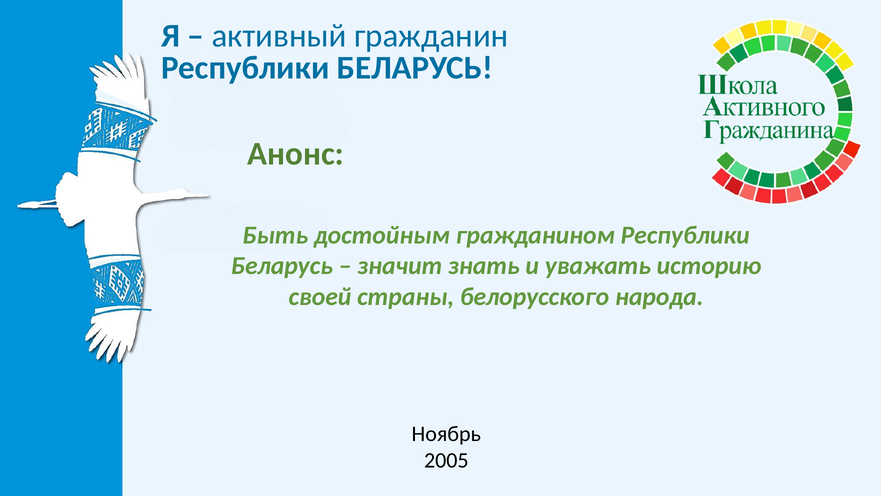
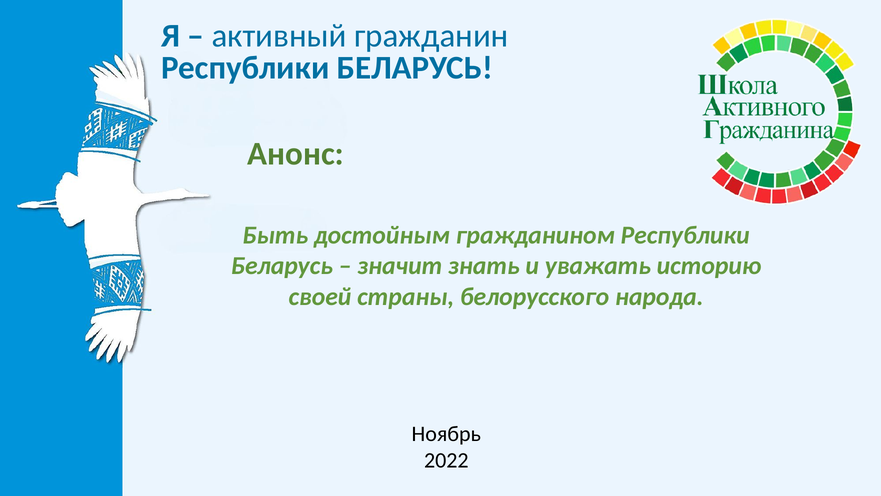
2005: 2005 -> 2022
